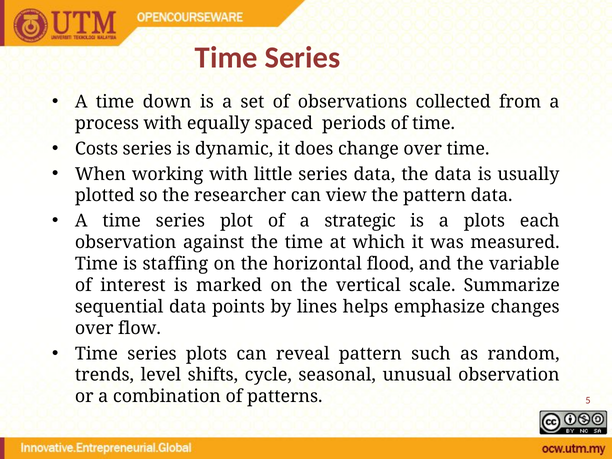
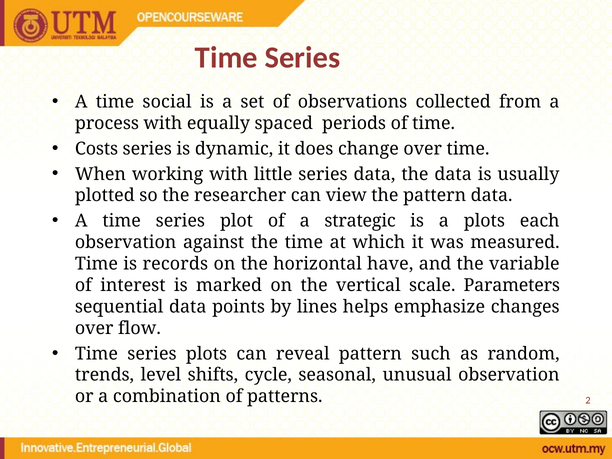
down: down -> social
staffing: staffing -> records
flood: flood -> have
Summarize: Summarize -> Parameters
5: 5 -> 2
